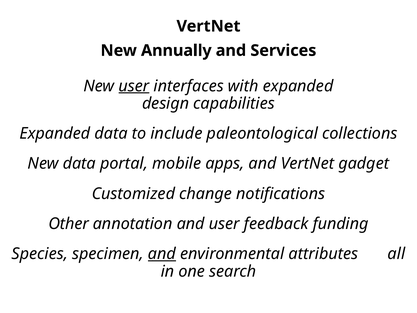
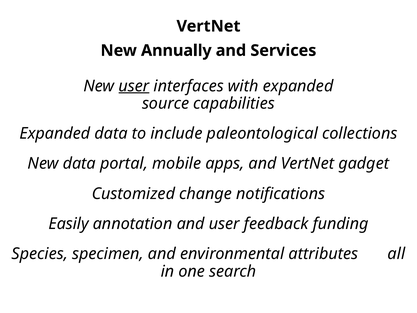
design: design -> source
Other: Other -> Easily
and at (162, 254) underline: present -> none
